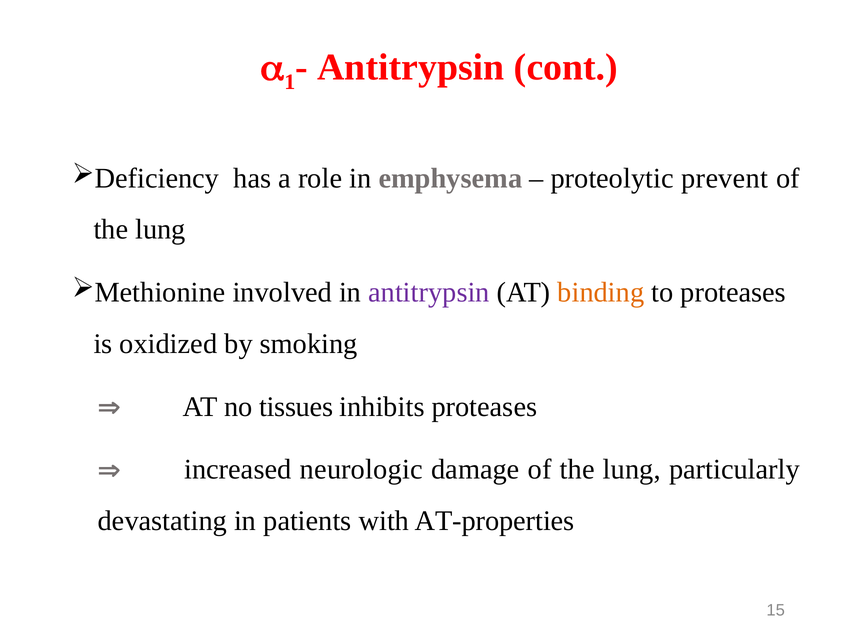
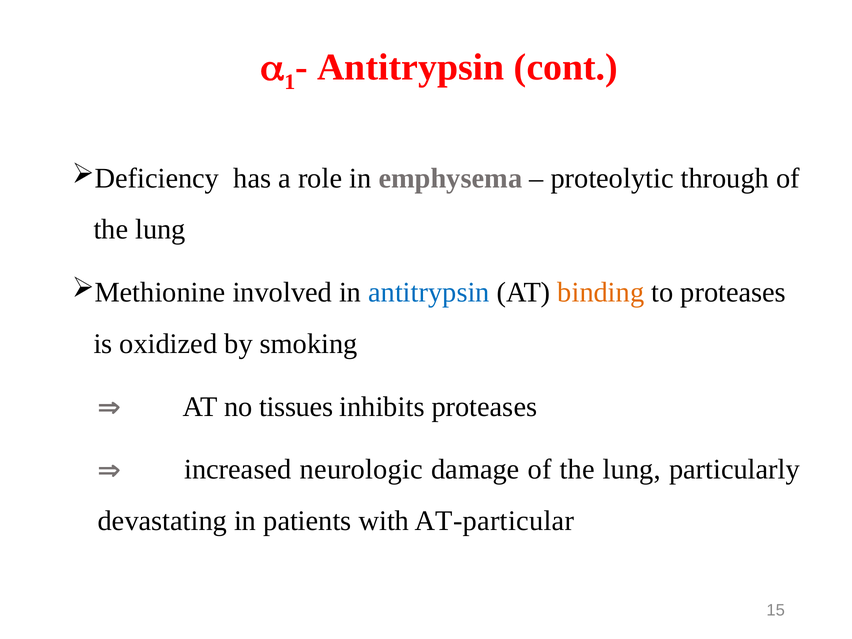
prevent: prevent -> through
antitrypsin at (429, 293) colour: purple -> blue
AT-properties: AT-properties -> AT-particular
